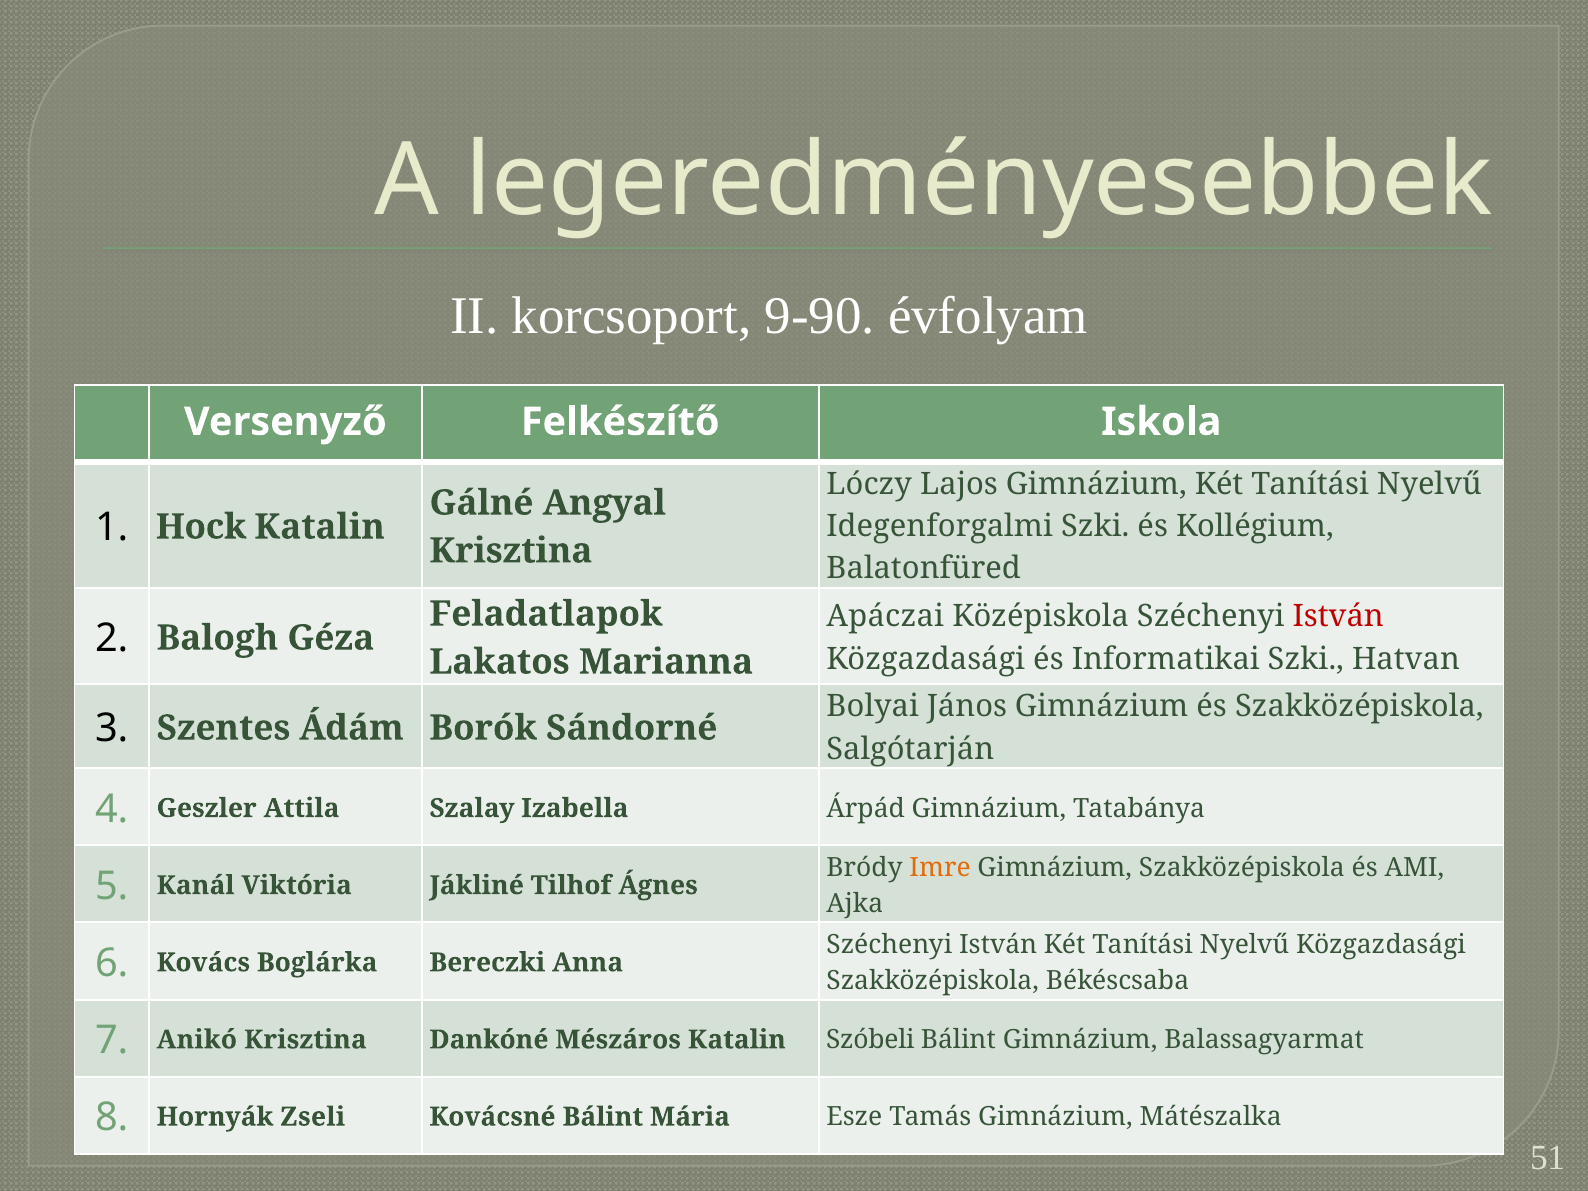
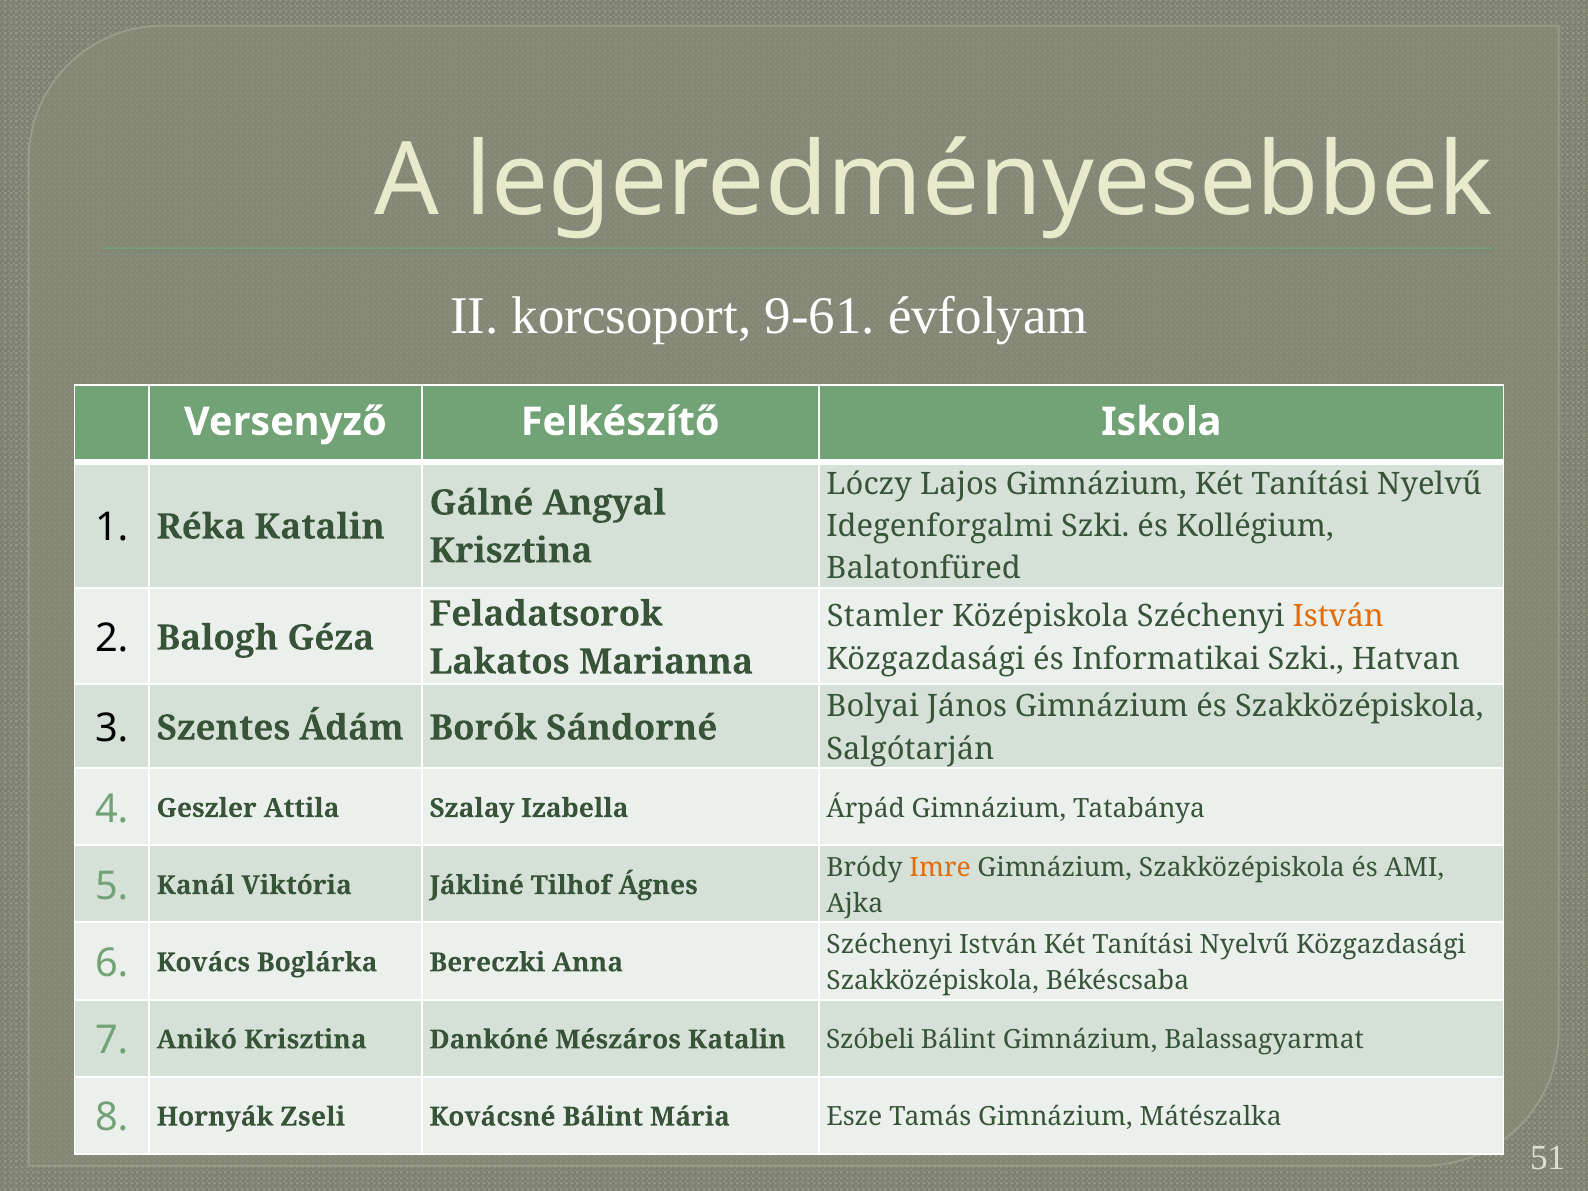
9-90: 9-90 -> 9-61
Hock: Hock -> Réka
Feladatlapok: Feladatlapok -> Feladatsorok
Apáczai: Apáczai -> Stamler
István at (1338, 617) colour: red -> orange
